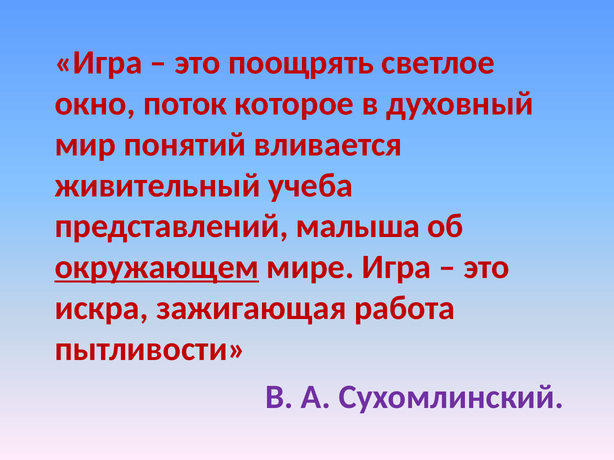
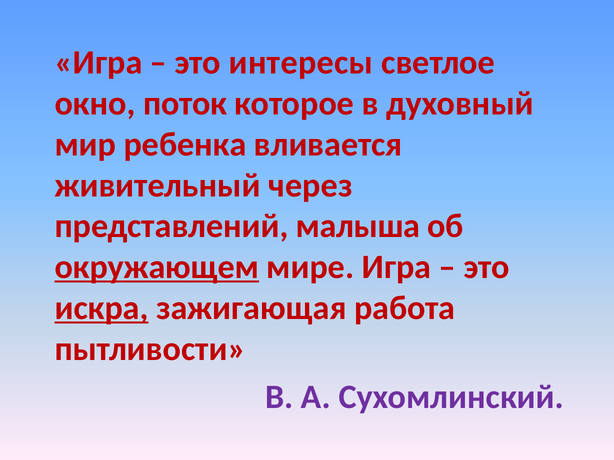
поощрять: поощрять -> интересы
понятий: понятий -> ребенка
учеба: учеба -> через
искра underline: none -> present
